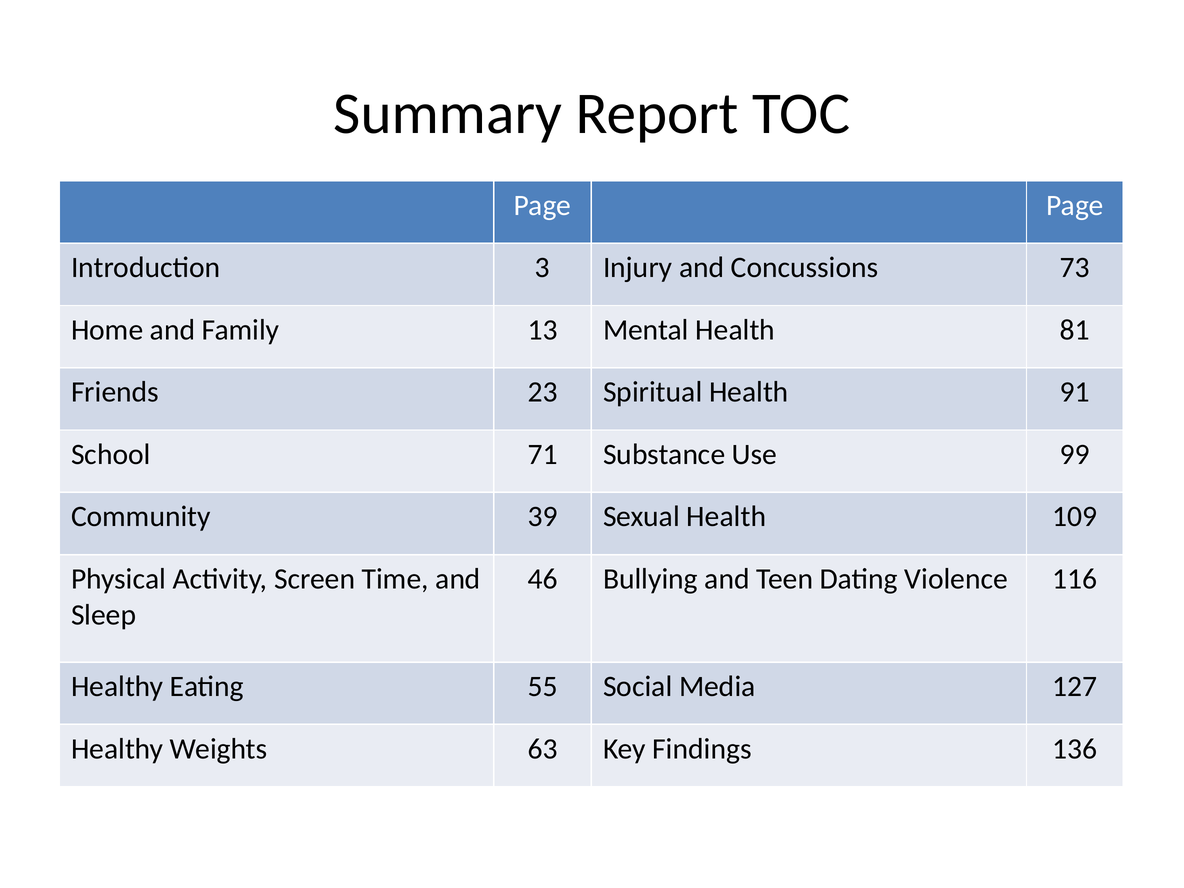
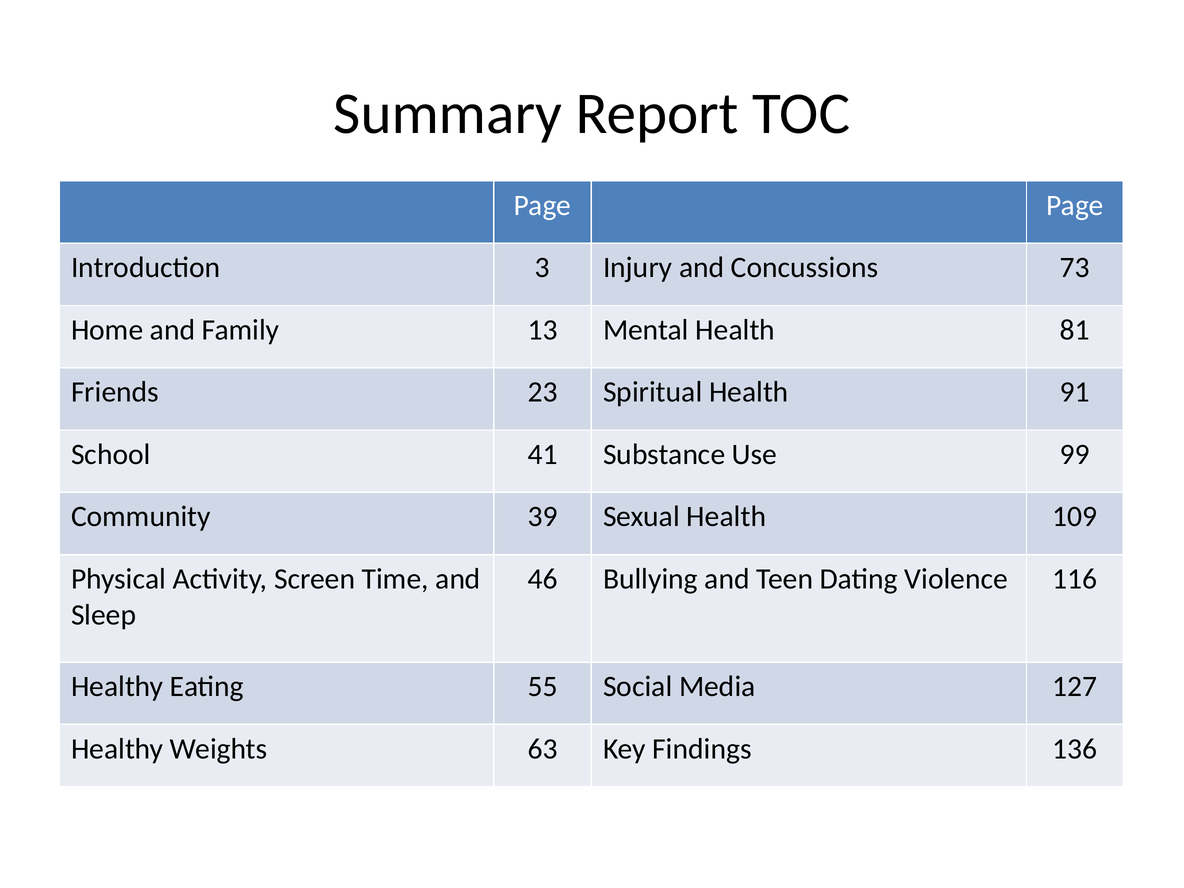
71: 71 -> 41
